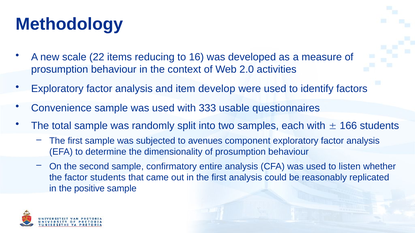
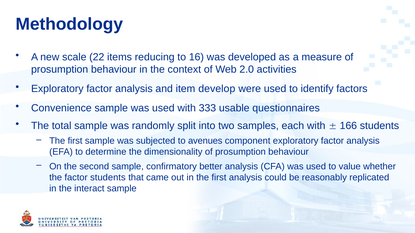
entire: entire -> better
listen: listen -> value
positive: positive -> interact
